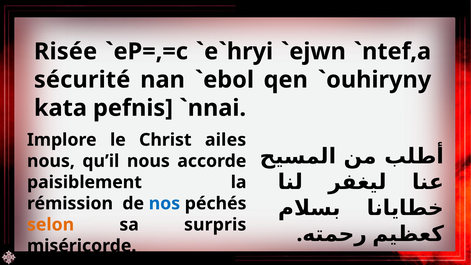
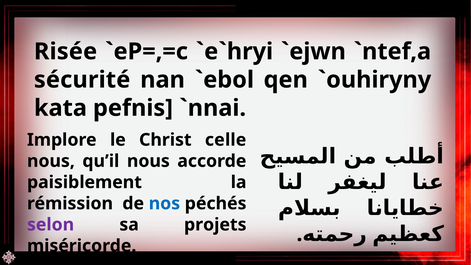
ailes: ailes -> celle
selon colour: orange -> purple
surpris: surpris -> projets
